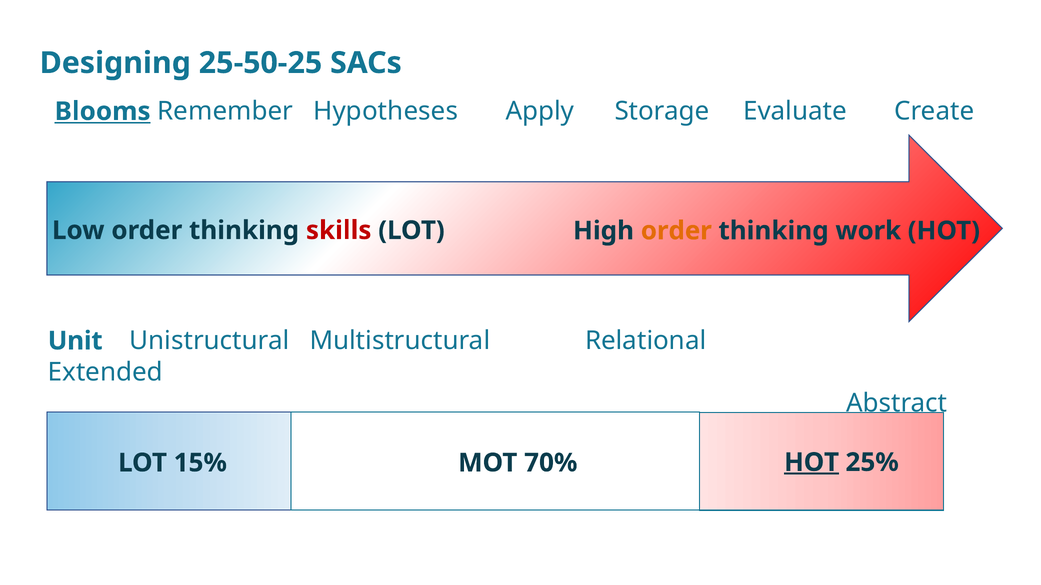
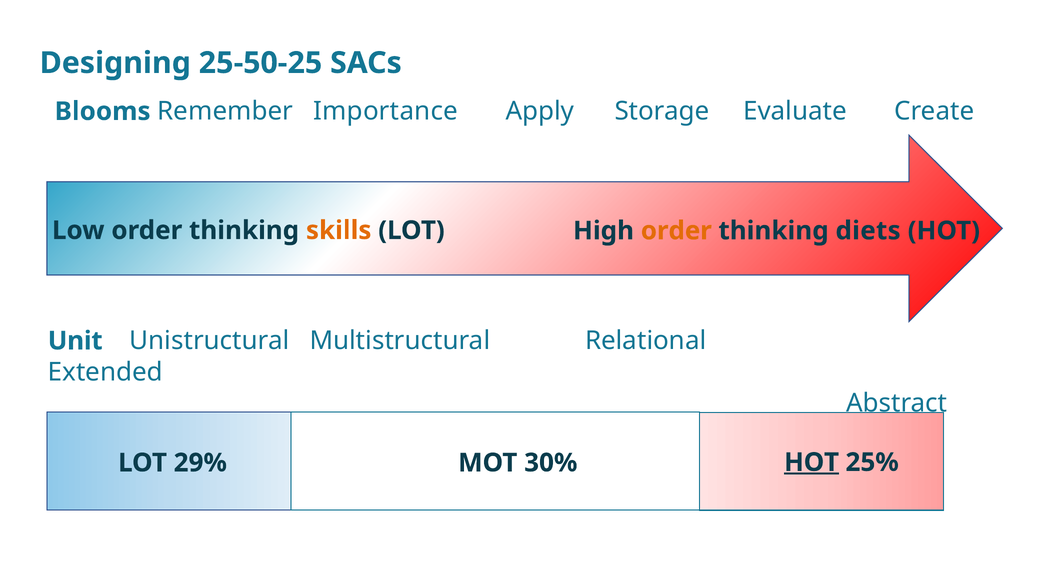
Blooms underline: present -> none
Hypotheses: Hypotheses -> Importance
skills colour: red -> orange
work: work -> diets
15%: 15% -> 29%
70%: 70% -> 30%
